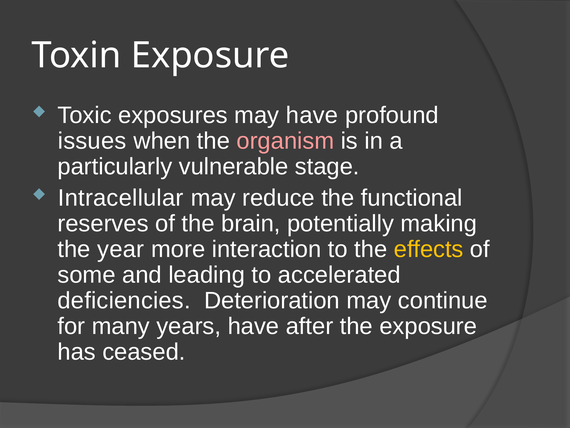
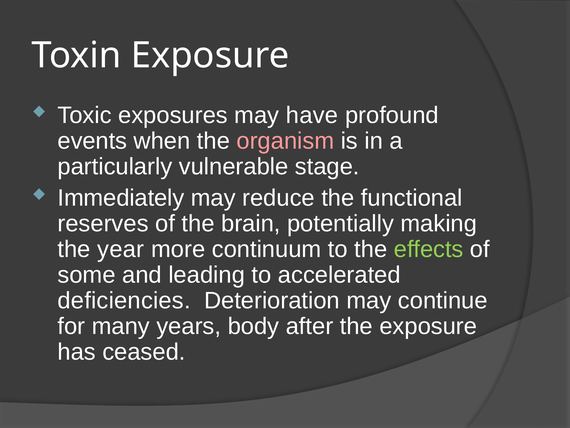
issues: issues -> events
Intracellular: Intracellular -> Immediately
interaction: interaction -> continuum
effects colour: yellow -> light green
years have: have -> body
